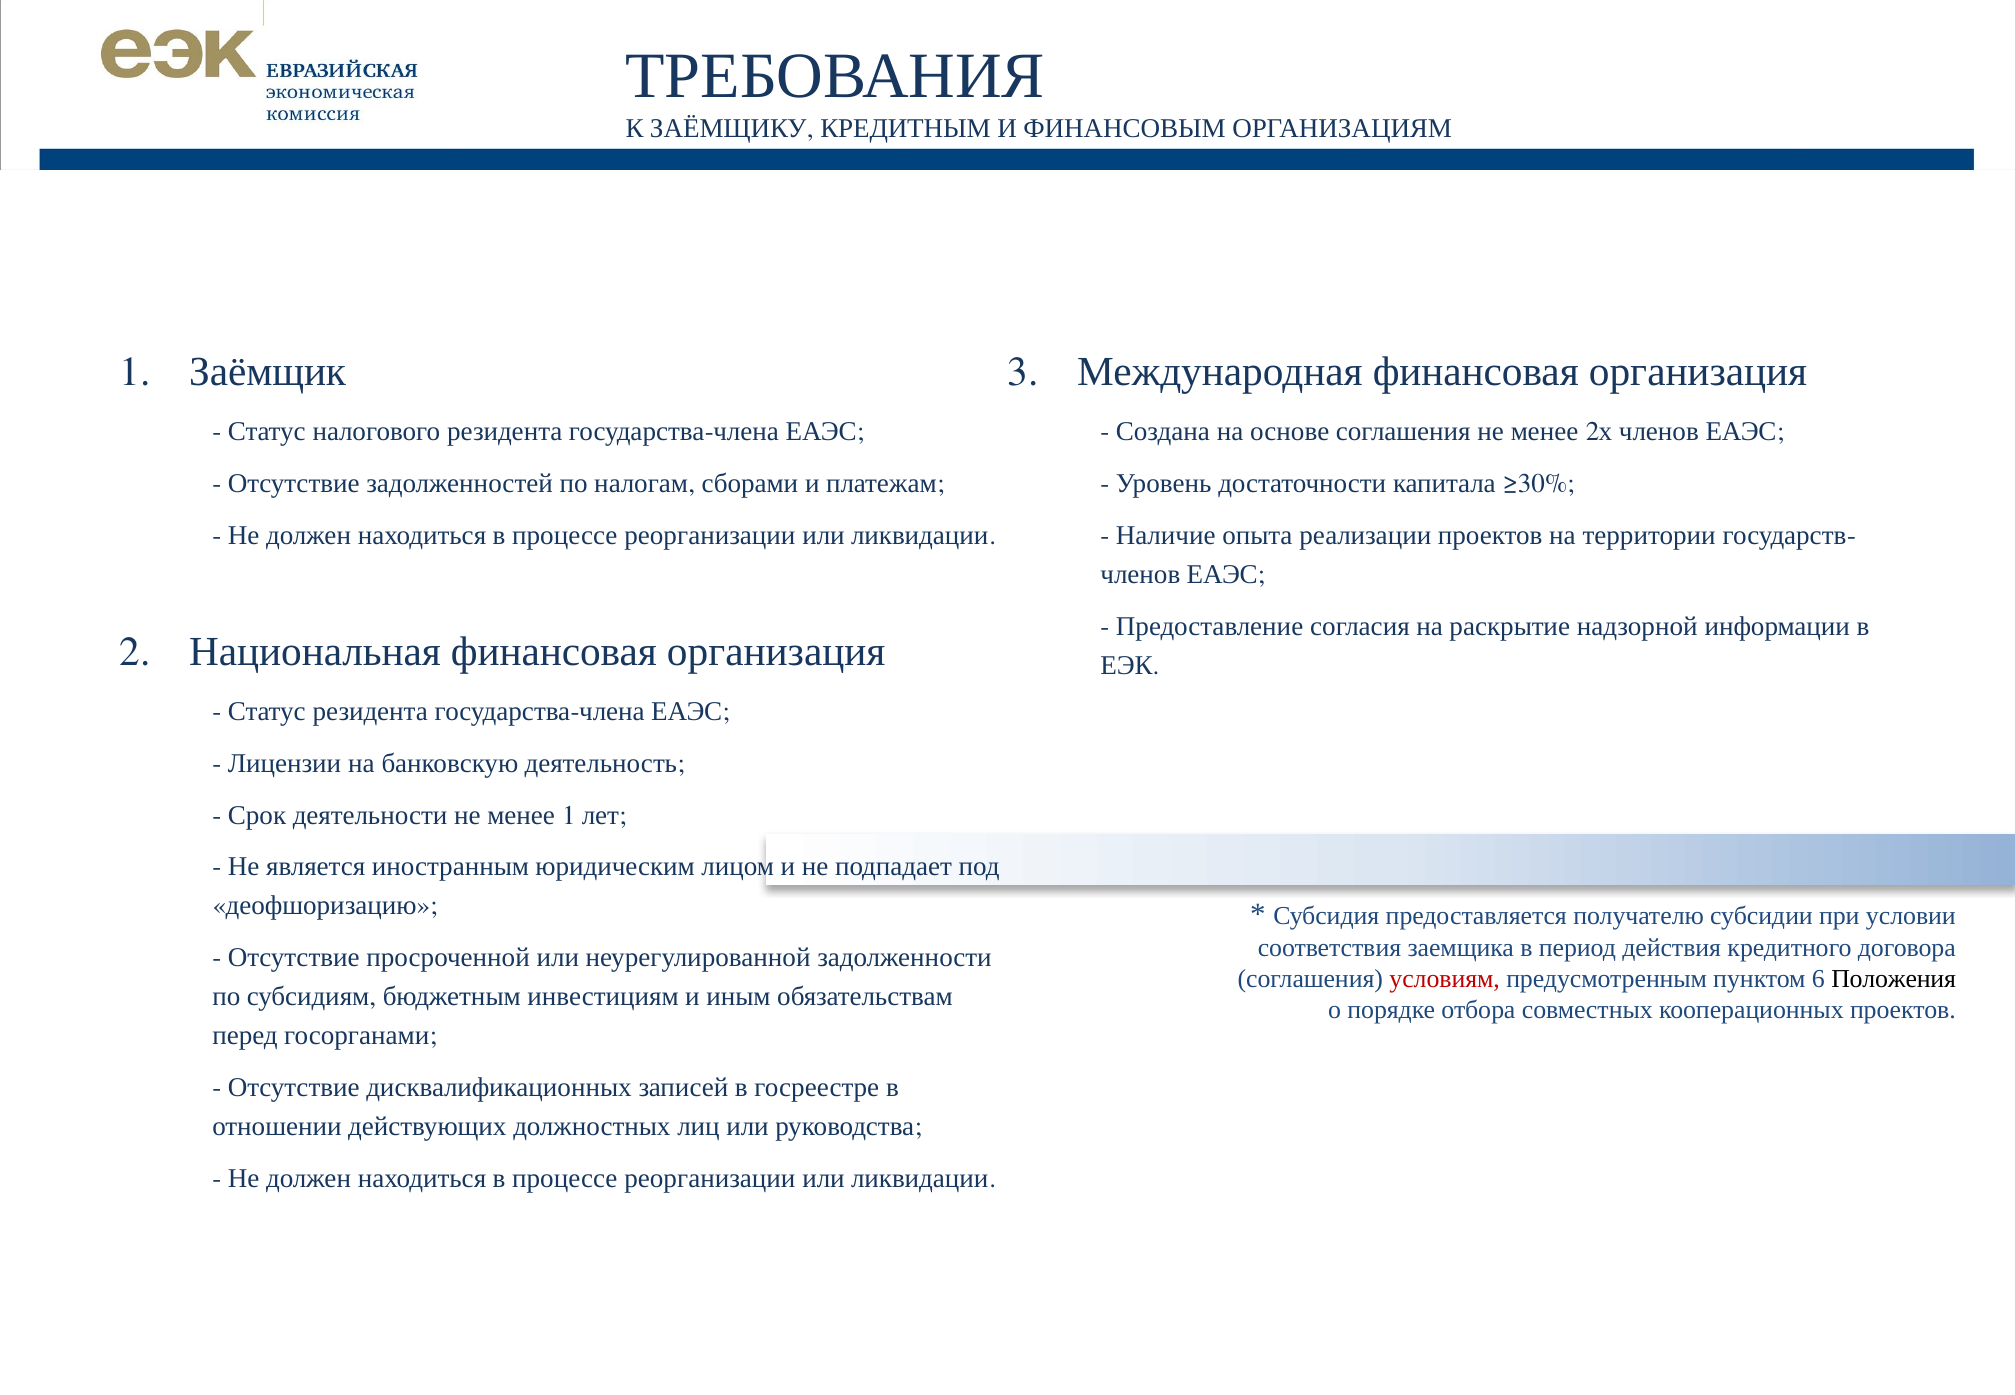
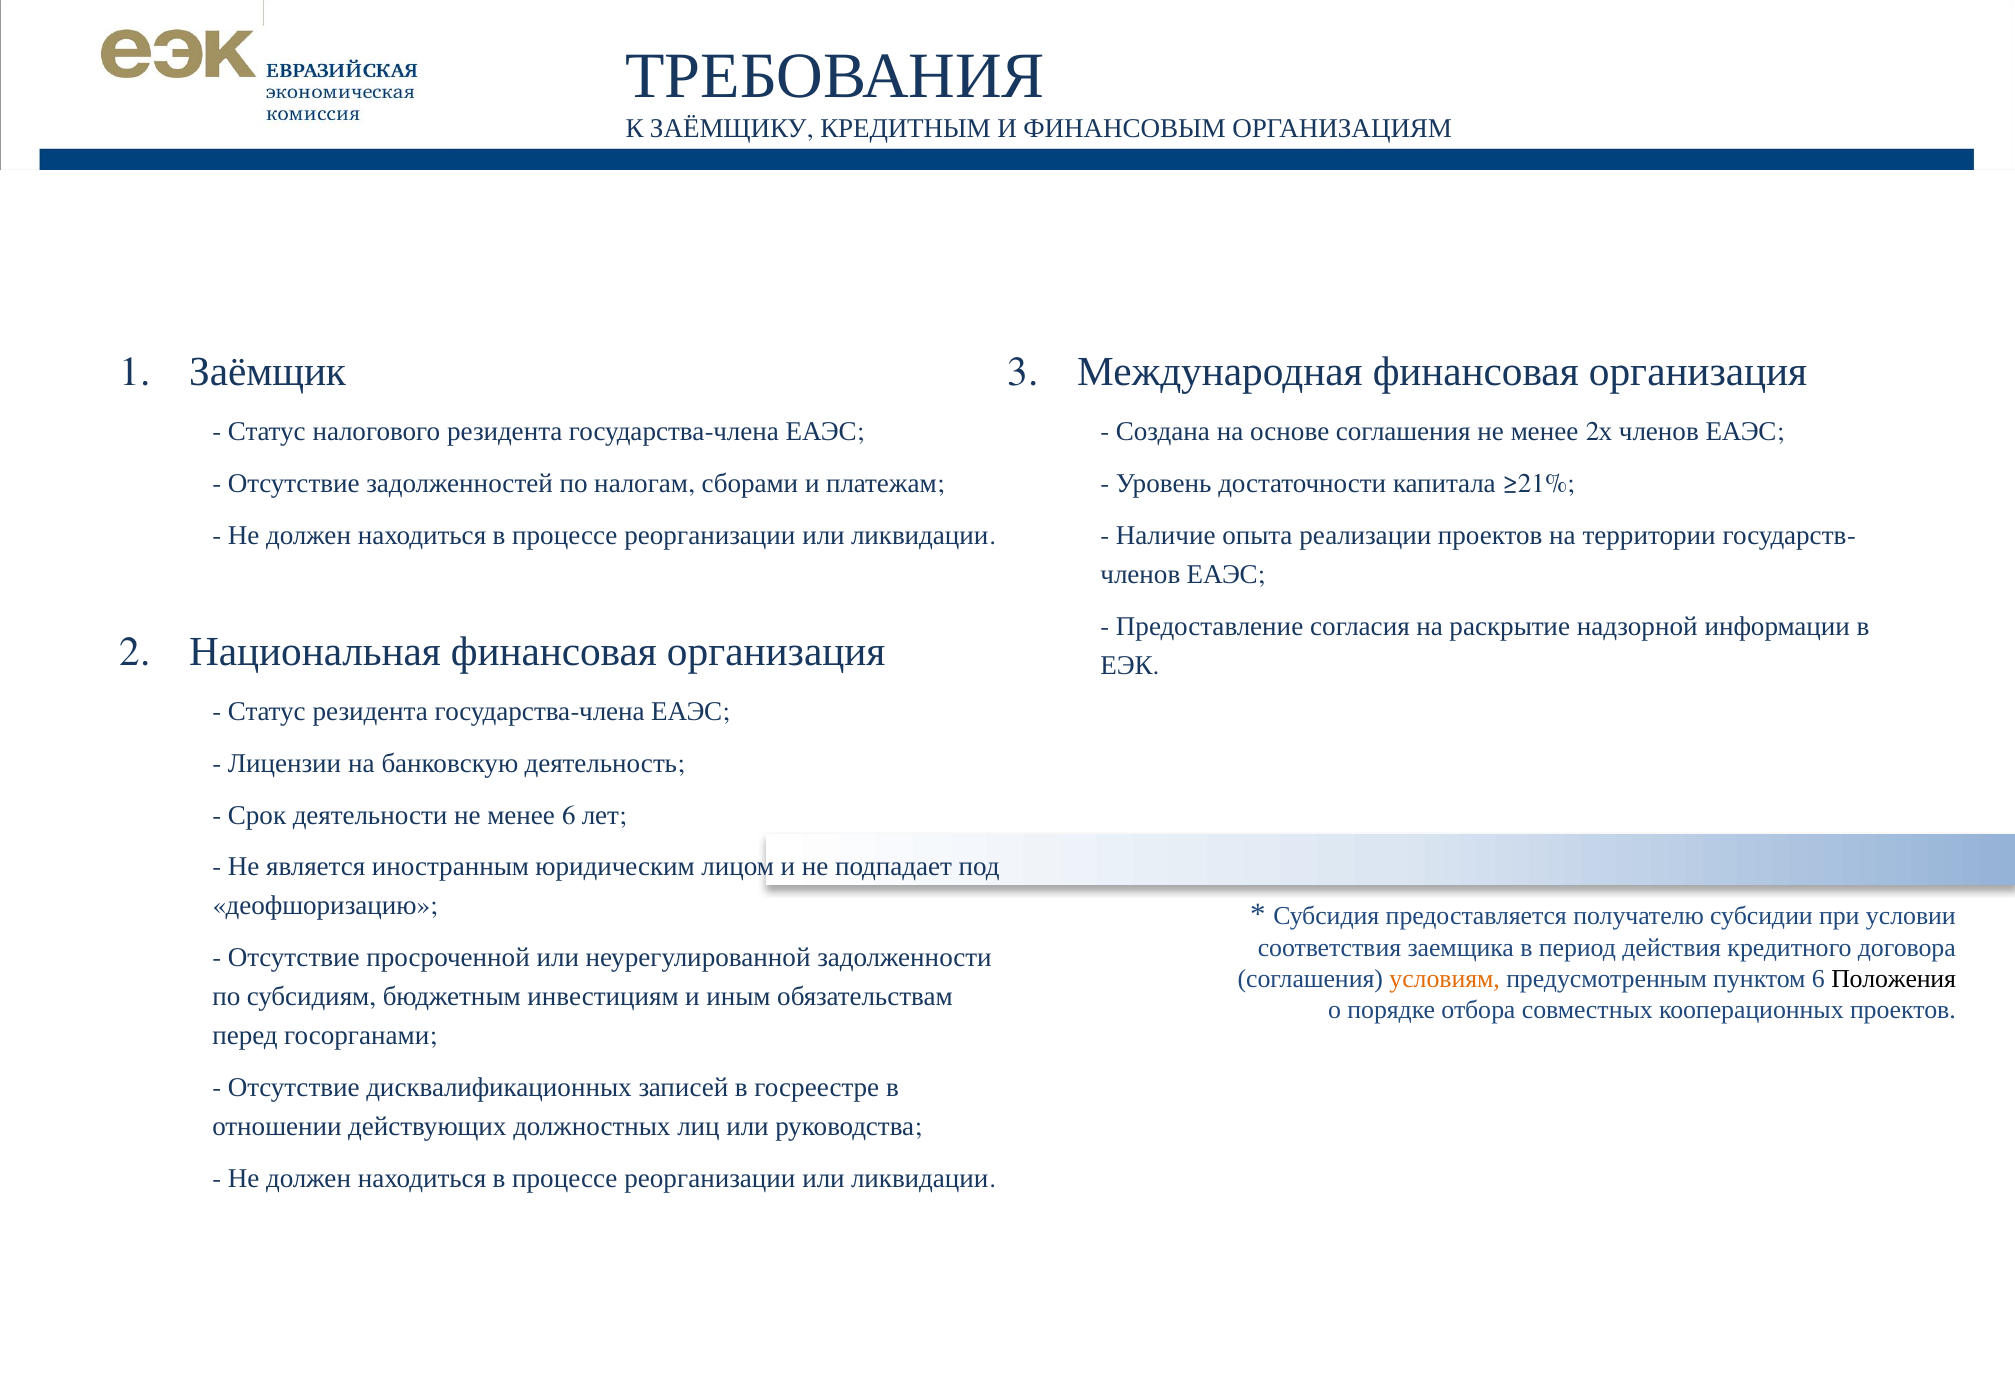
≥30%: ≥30% -> ≥21%
1 at (569, 815): 1 -> 6
условиям colour: red -> orange
